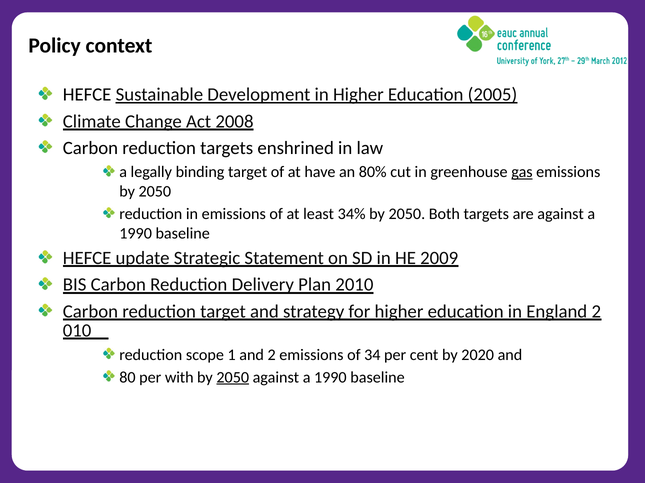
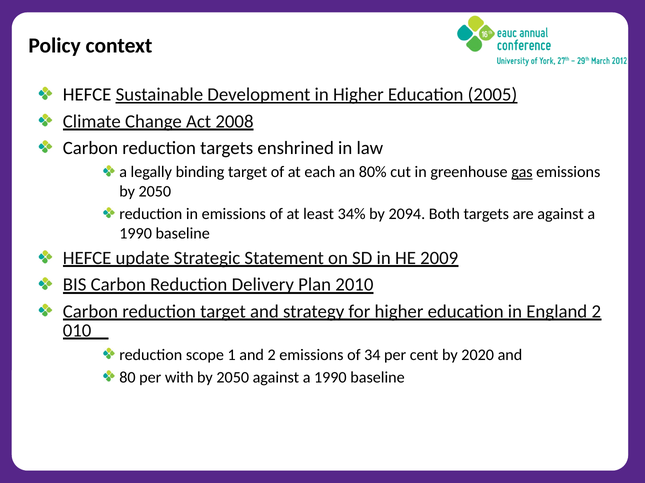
have: have -> each
34% by 2050: 2050 -> 2094
2050 at (233, 378) underline: present -> none
